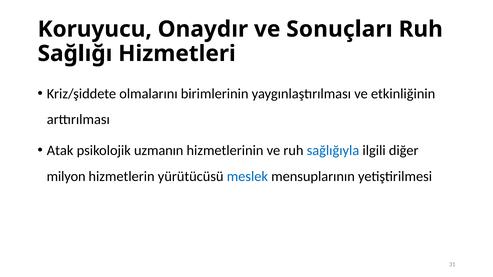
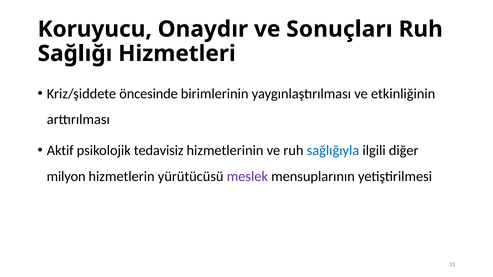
olmalarını: olmalarını -> öncesinde
Atak: Atak -> Aktif
uzmanın: uzmanın -> tedavisiz
meslek colour: blue -> purple
